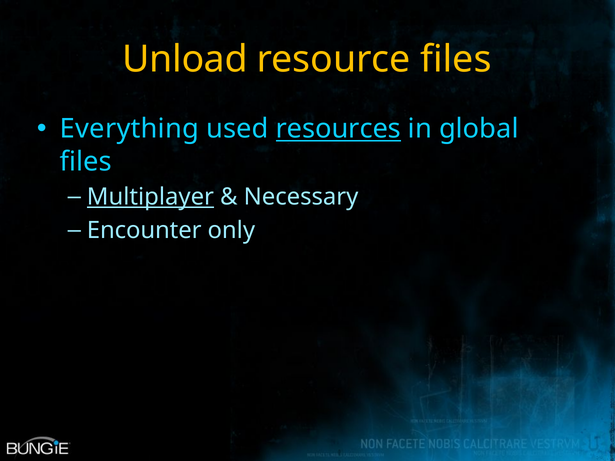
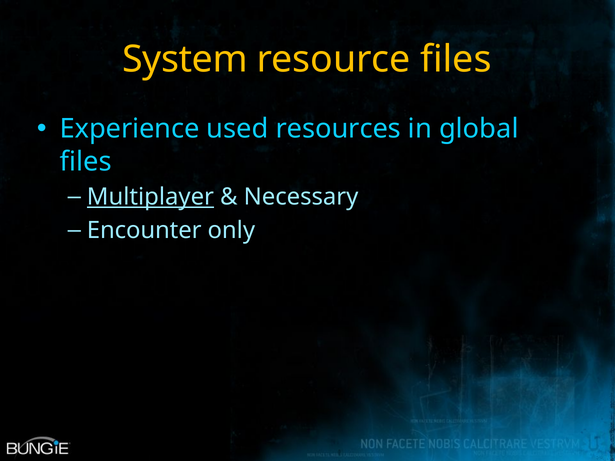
Unload: Unload -> System
Everything: Everything -> Experience
resources underline: present -> none
